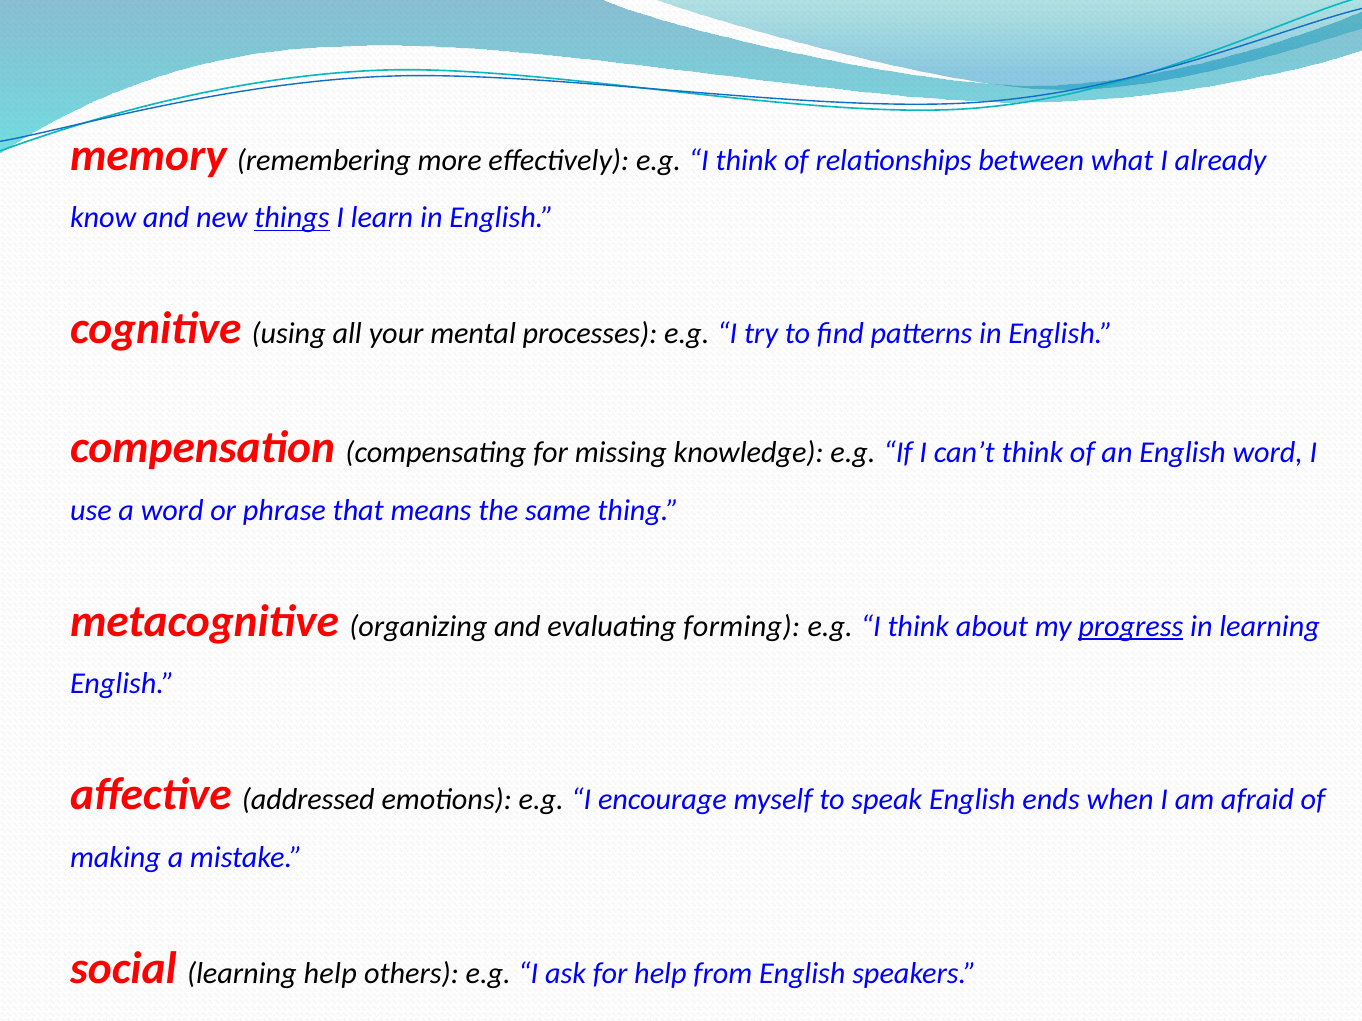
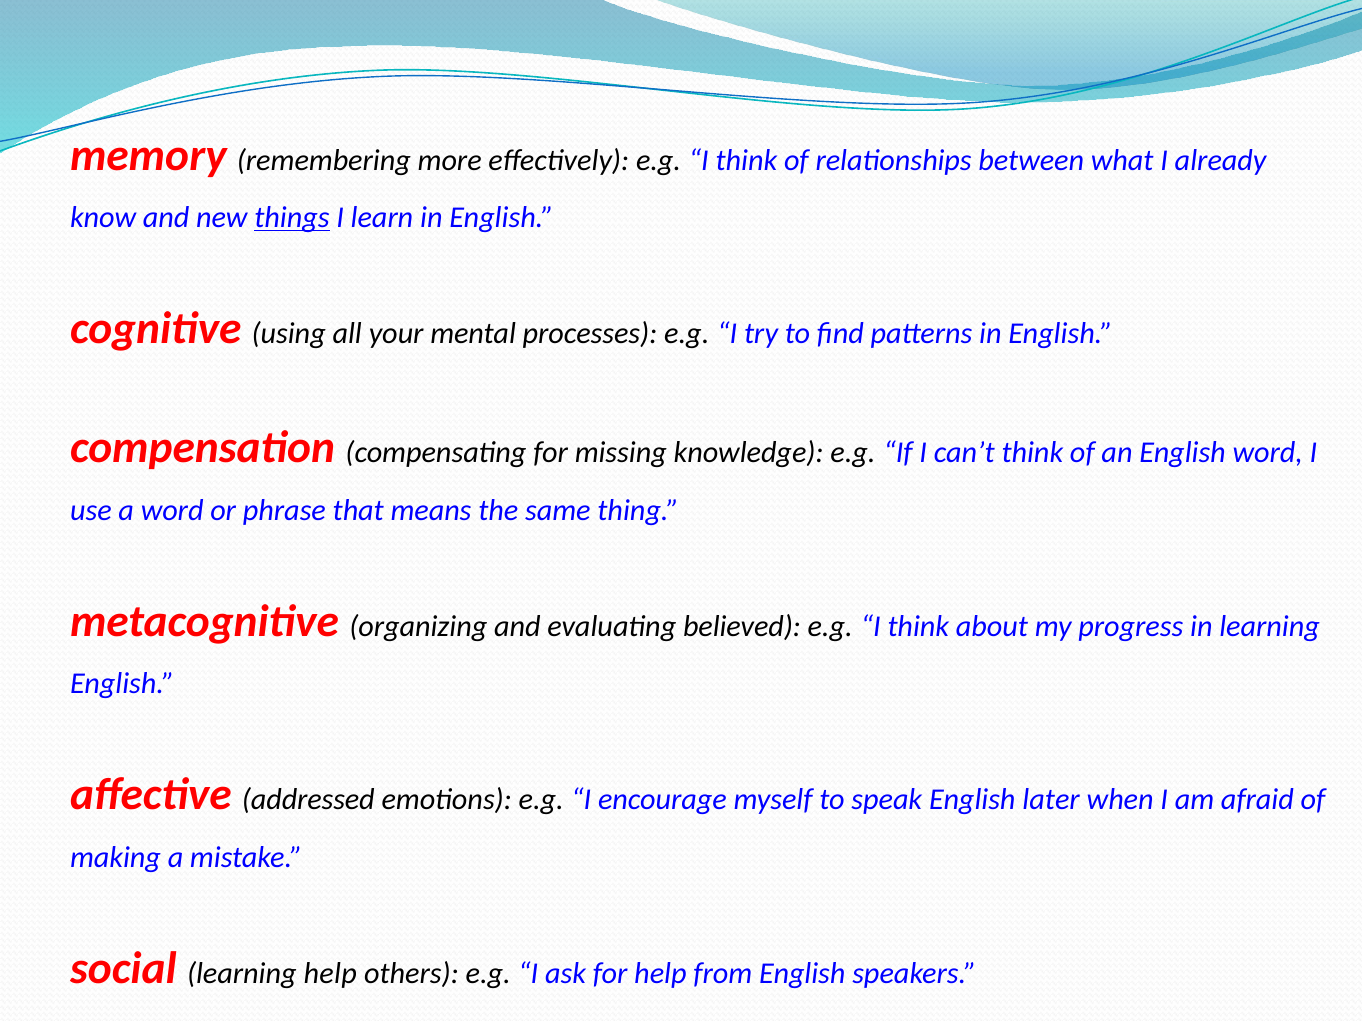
forming: forming -> believed
progress underline: present -> none
ends: ends -> later
